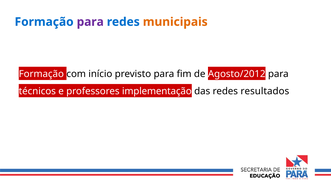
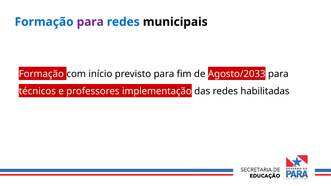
municipais colour: orange -> black
Agosto/2012: Agosto/2012 -> Agosto/2033
resultados: resultados -> habilitadas
